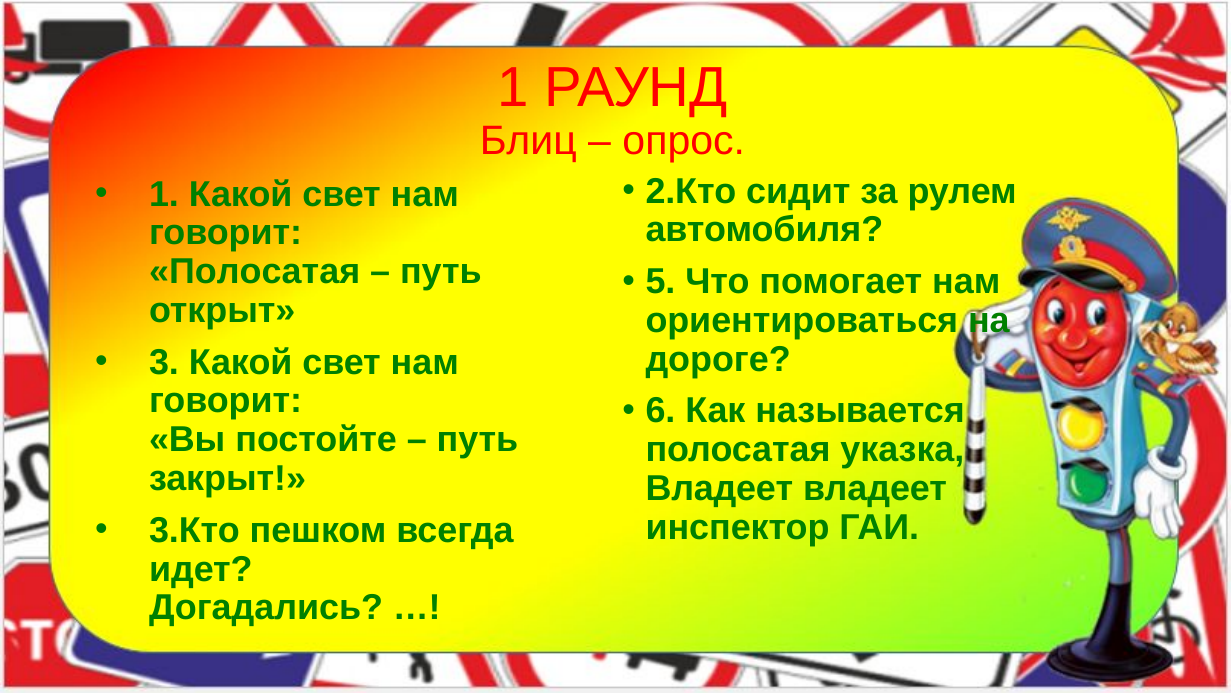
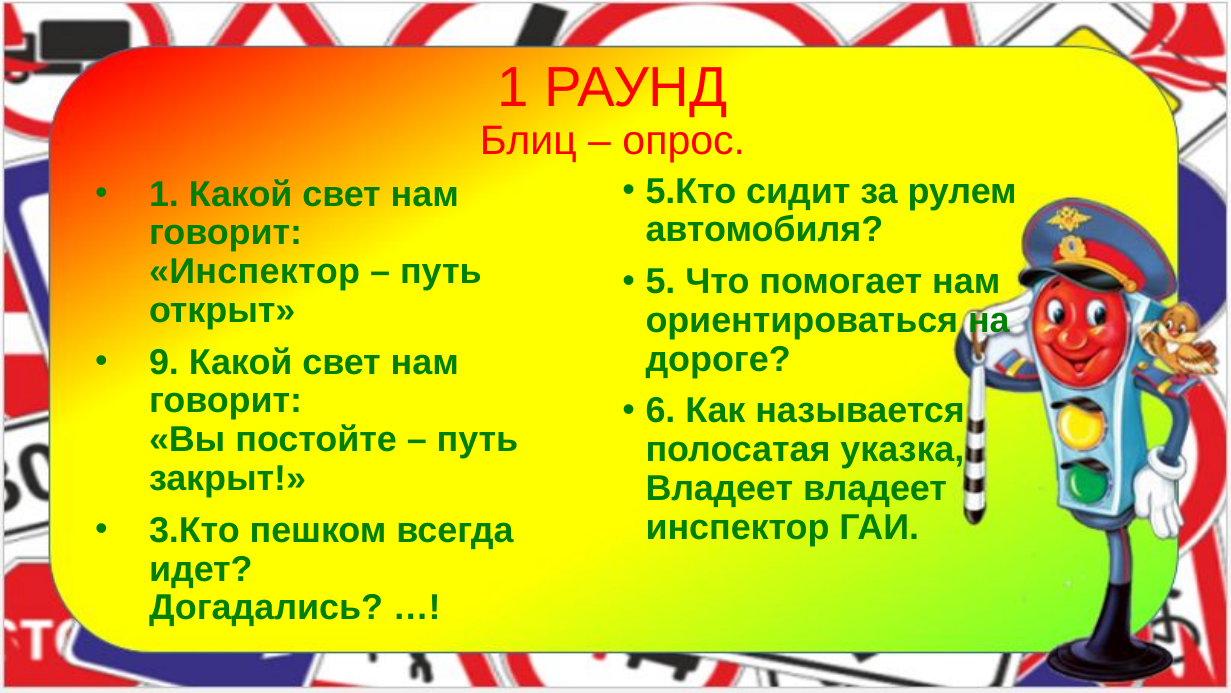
2.Кто: 2.Кто -> 5.Кто
Полосатая at (255, 272): Полосатая -> Инспектор
3: 3 -> 9
